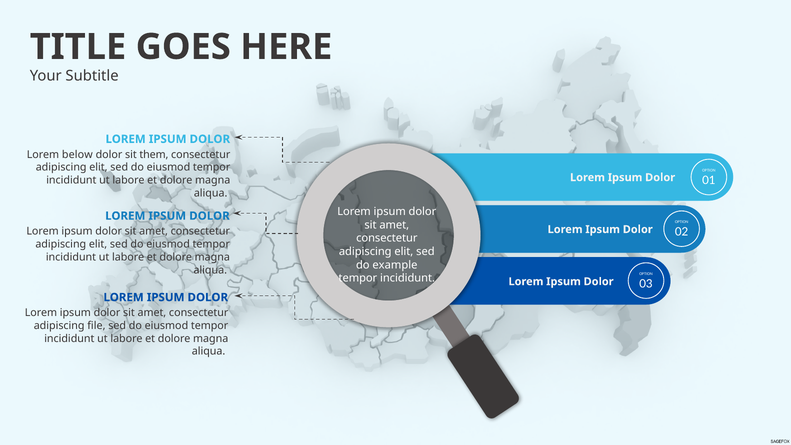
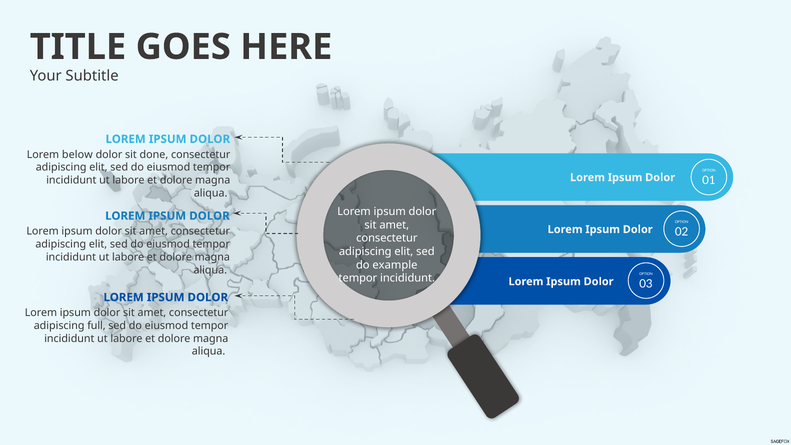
them: them -> done
file: file -> full
